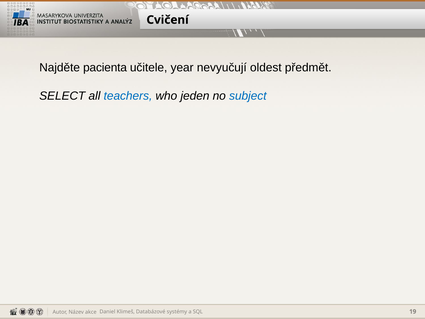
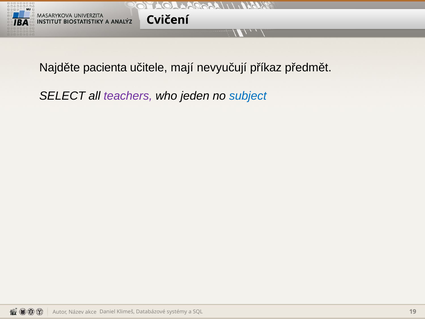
year: year -> mají
oldest: oldest -> příkaz
teachers colour: blue -> purple
